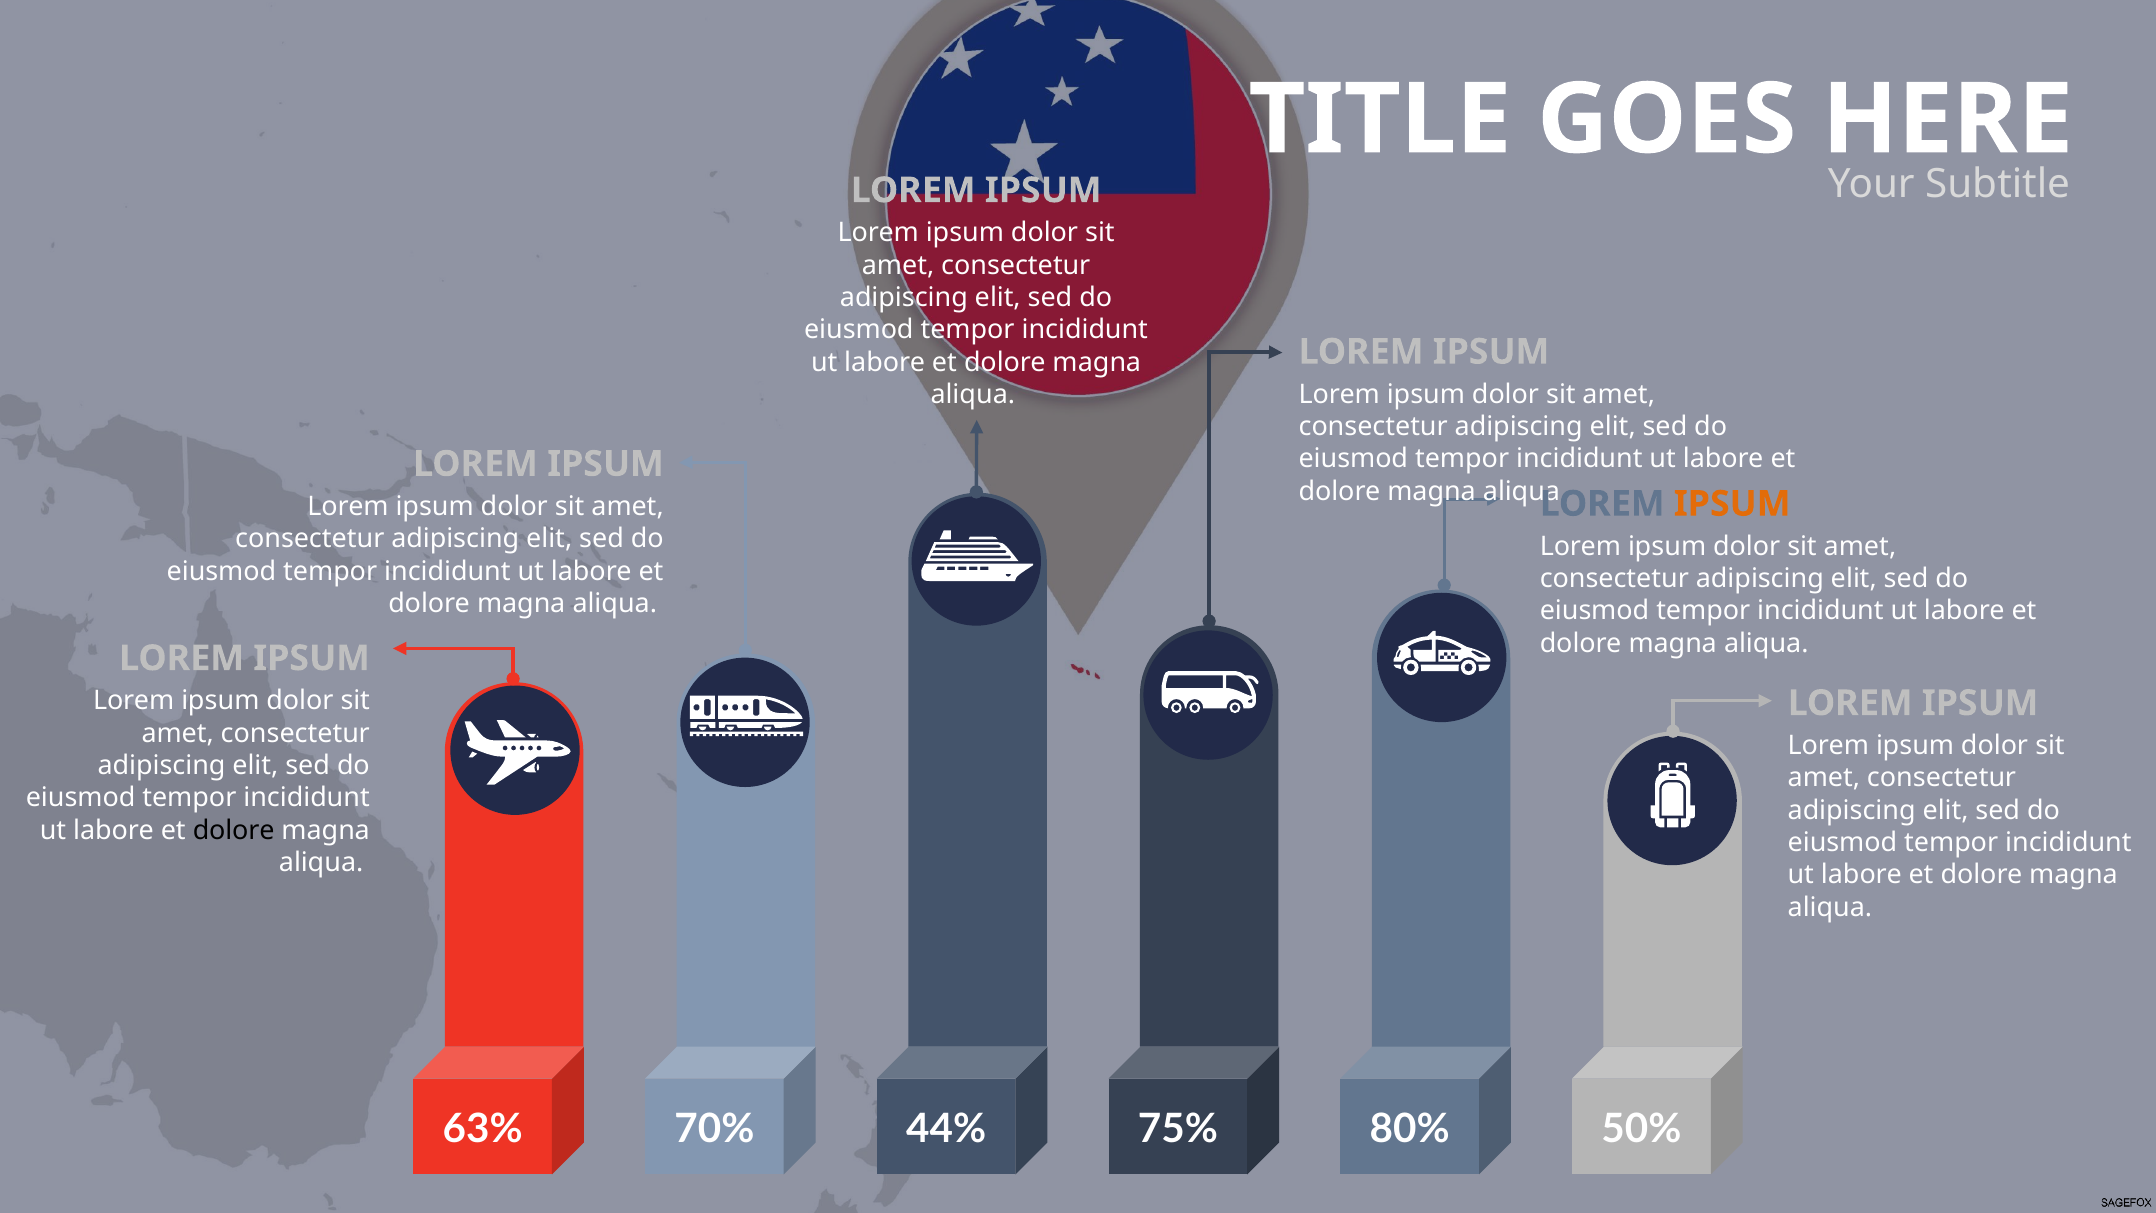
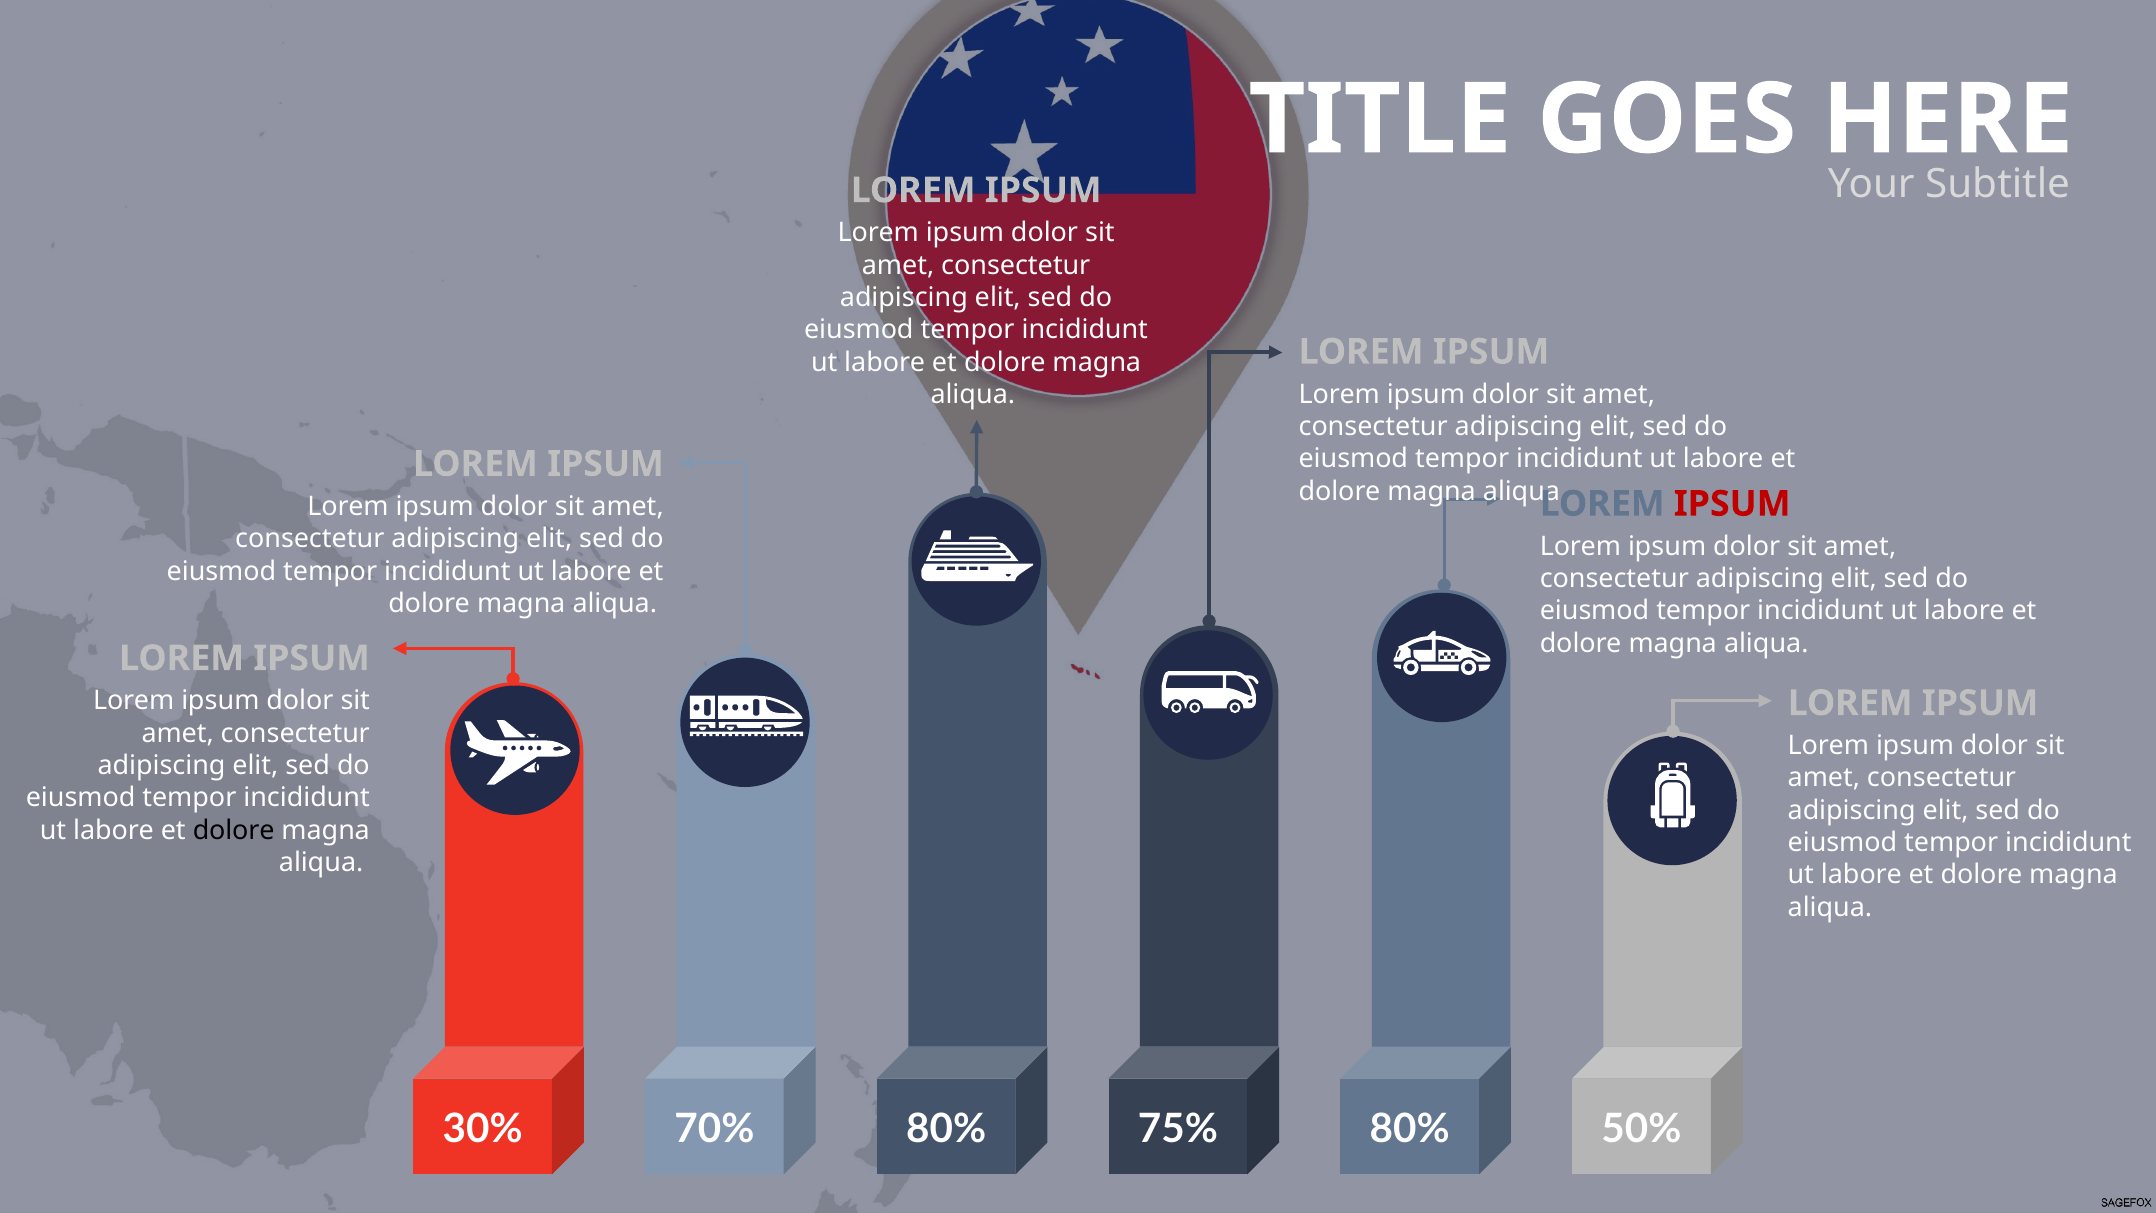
IPSUM at (1732, 504) colour: orange -> red
63%: 63% -> 30%
70% 44%: 44% -> 80%
